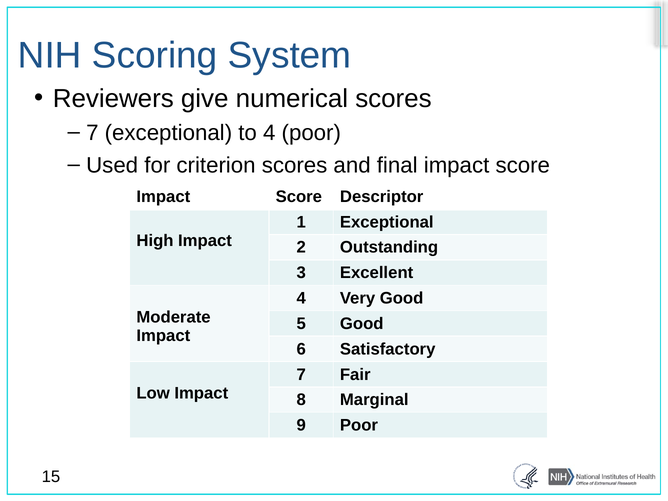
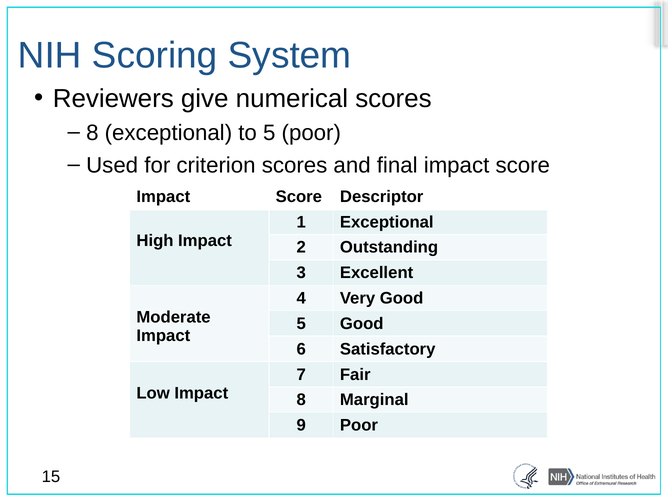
7 at (92, 133): 7 -> 8
to 4: 4 -> 5
